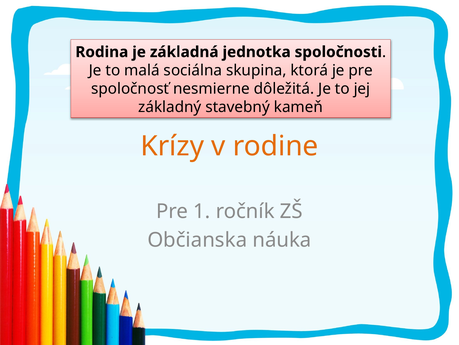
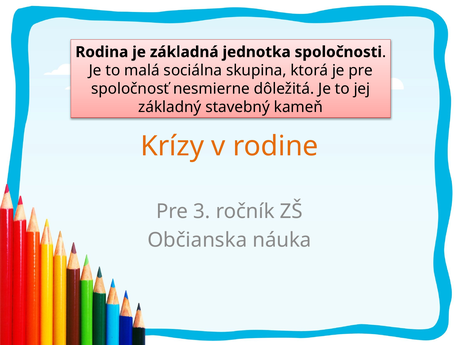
1: 1 -> 3
